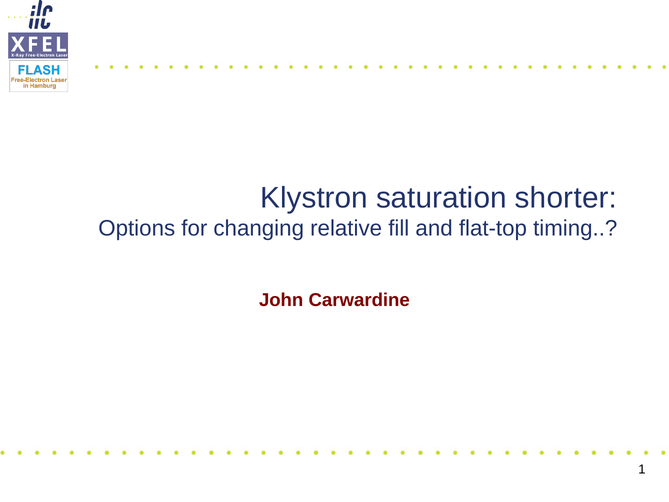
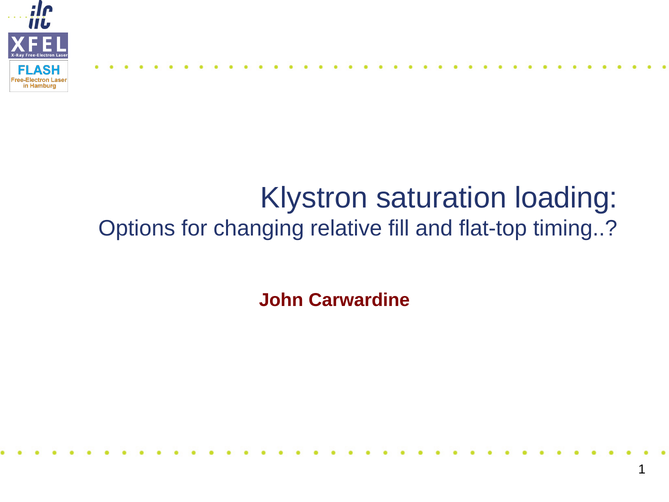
shorter: shorter -> loading
